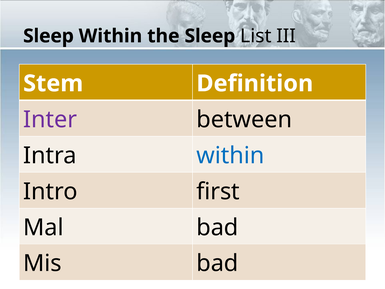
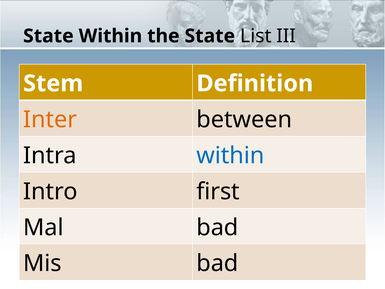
Sleep at (48, 36): Sleep -> State
the Sleep: Sleep -> State
Inter colour: purple -> orange
